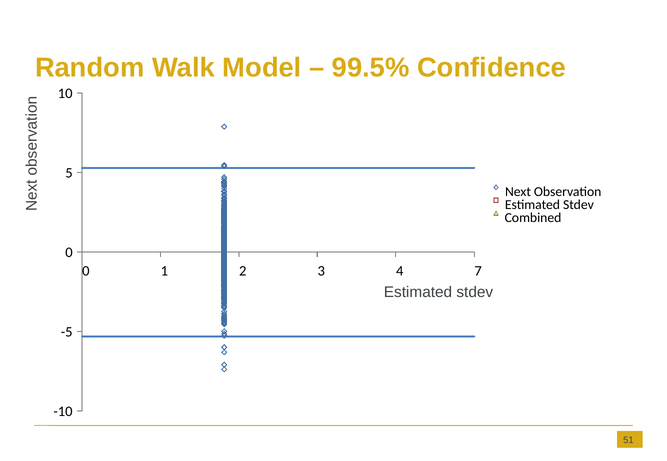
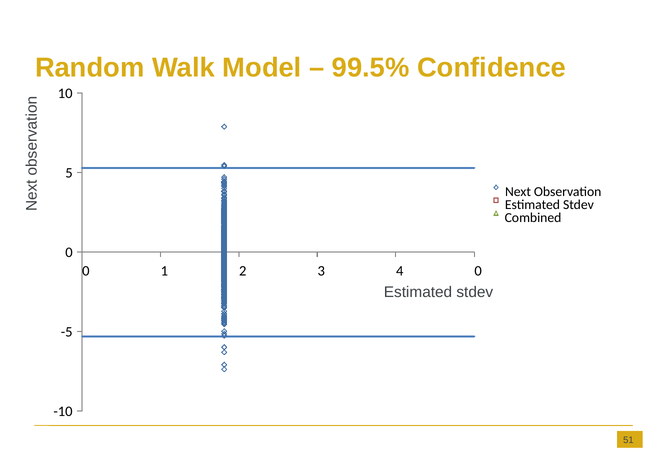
4 7: 7 -> 0
